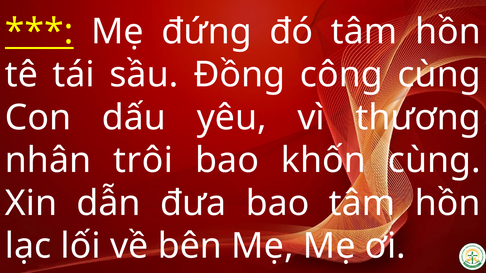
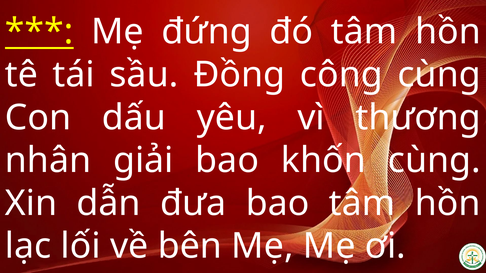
trôi: trôi -> giải
